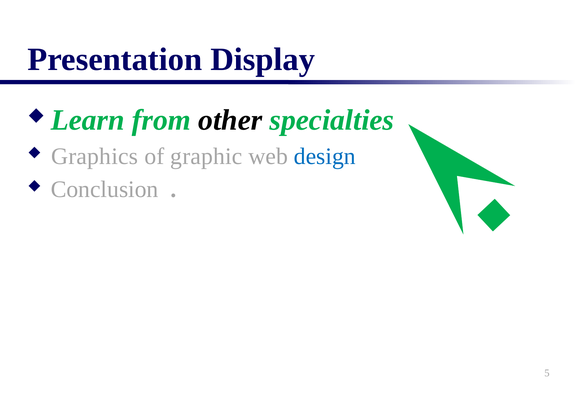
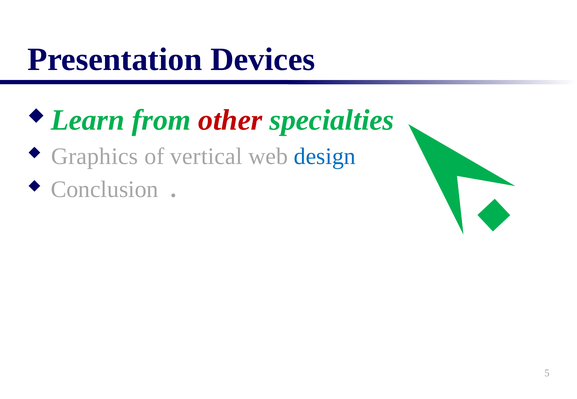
Display: Display -> Devices
other colour: black -> red
graphic: graphic -> vertical
